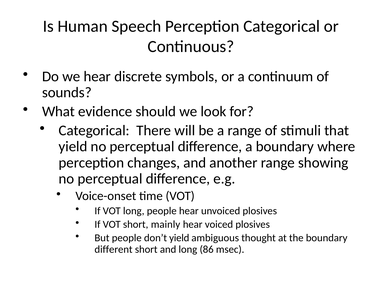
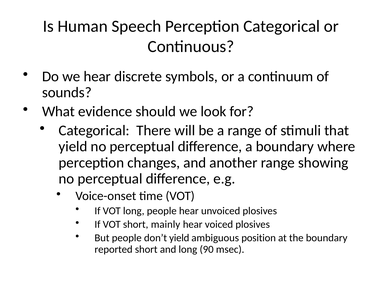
thought: thought -> position
different: different -> reported
86: 86 -> 90
